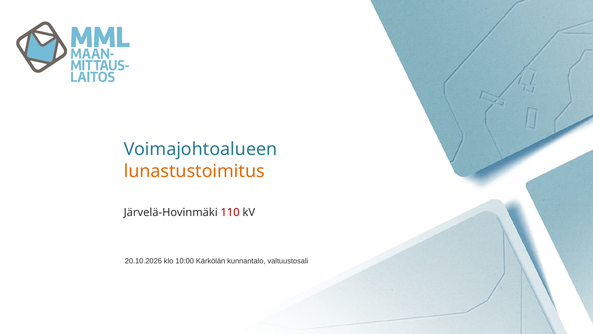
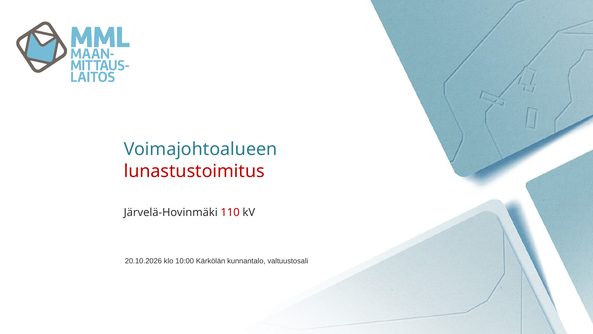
lunastustoimitus colour: orange -> red
